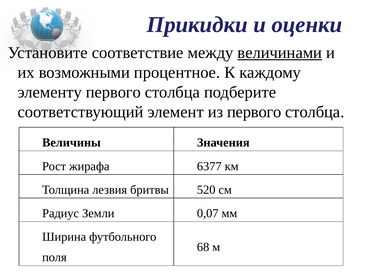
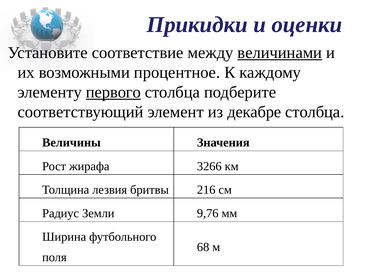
первого at (113, 92) underline: none -> present
из первого: первого -> декабре
6377: 6377 -> 3266
520: 520 -> 216
0,07: 0,07 -> 9,76
